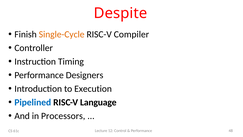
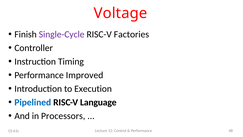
Despite: Despite -> Voltage
Single-Cycle colour: orange -> purple
Compiler: Compiler -> Factories
Designers: Designers -> Improved
